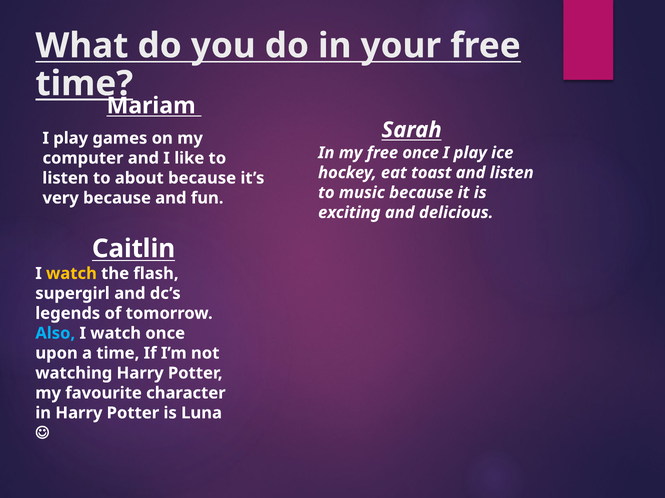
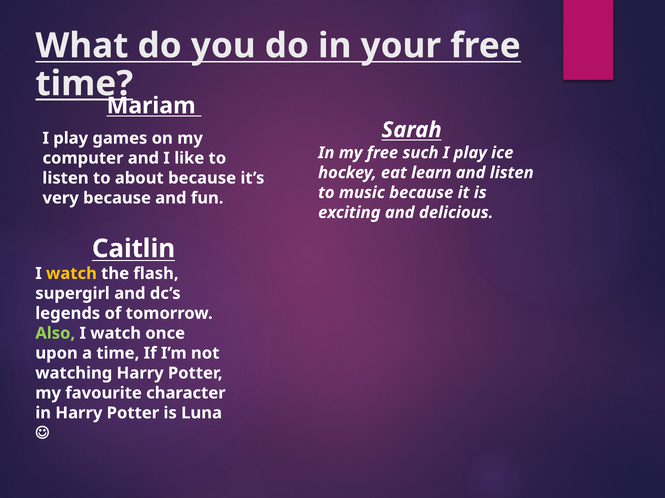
free once: once -> such
toast: toast -> learn
Also colour: light blue -> light green
